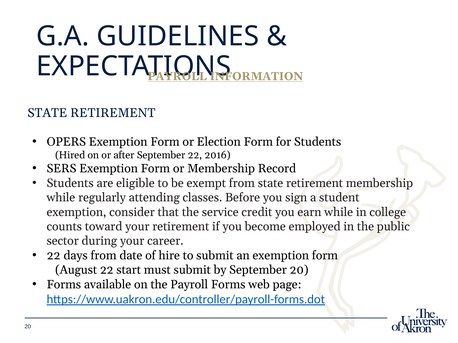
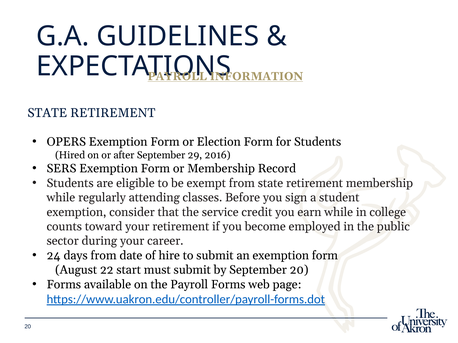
September 22: 22 -> 29
22 at (54, 256): 22 -> 24
